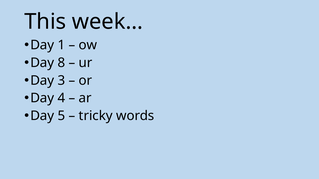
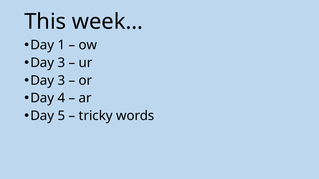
8 at (61, 63): 8 -> 3
